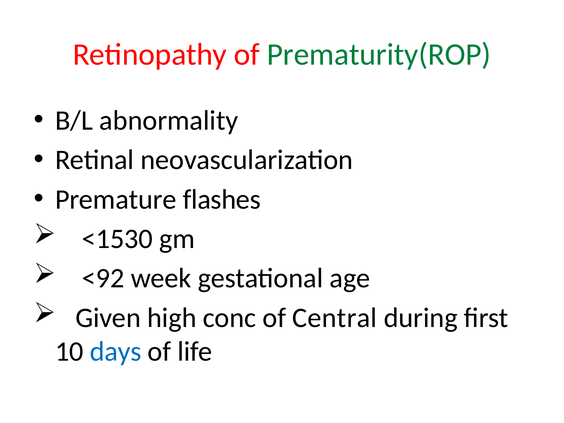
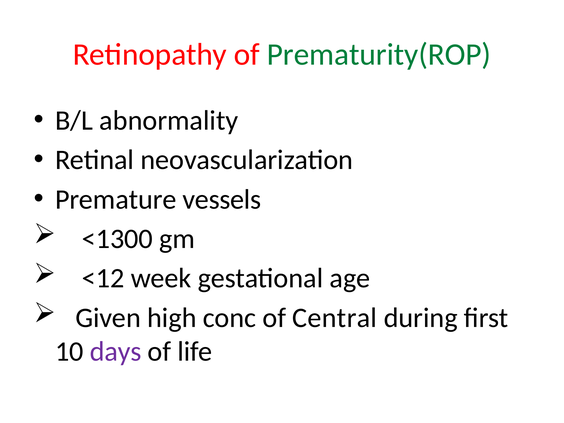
flashes: flashes -> vessels
<1530: <1530 -> <1300
<92: <92 -> <12
days colour: blue -> purple
